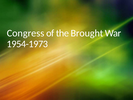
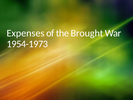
Congress: Congress -> Expenses
